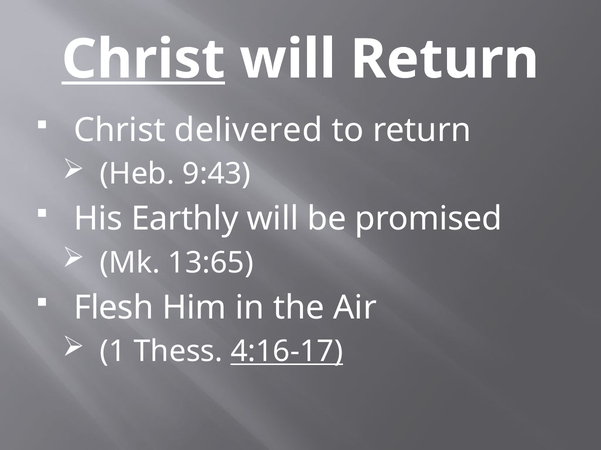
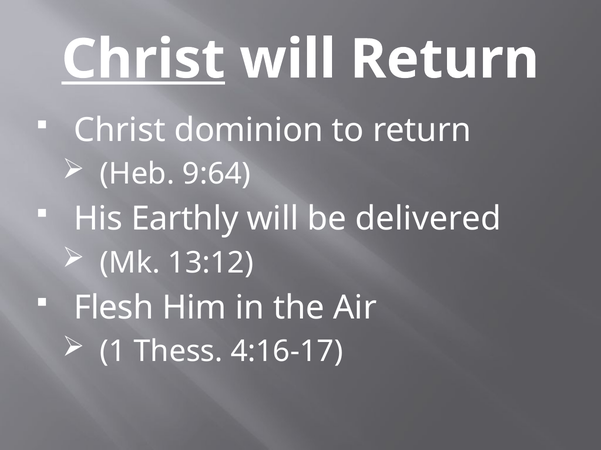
delivered: delivered -> dominion
9:43: 9:43 -> 9:64
promised: promised -> delivered
13:65: 13:65 -> 13:12
4:16-17 underline: present -> none
